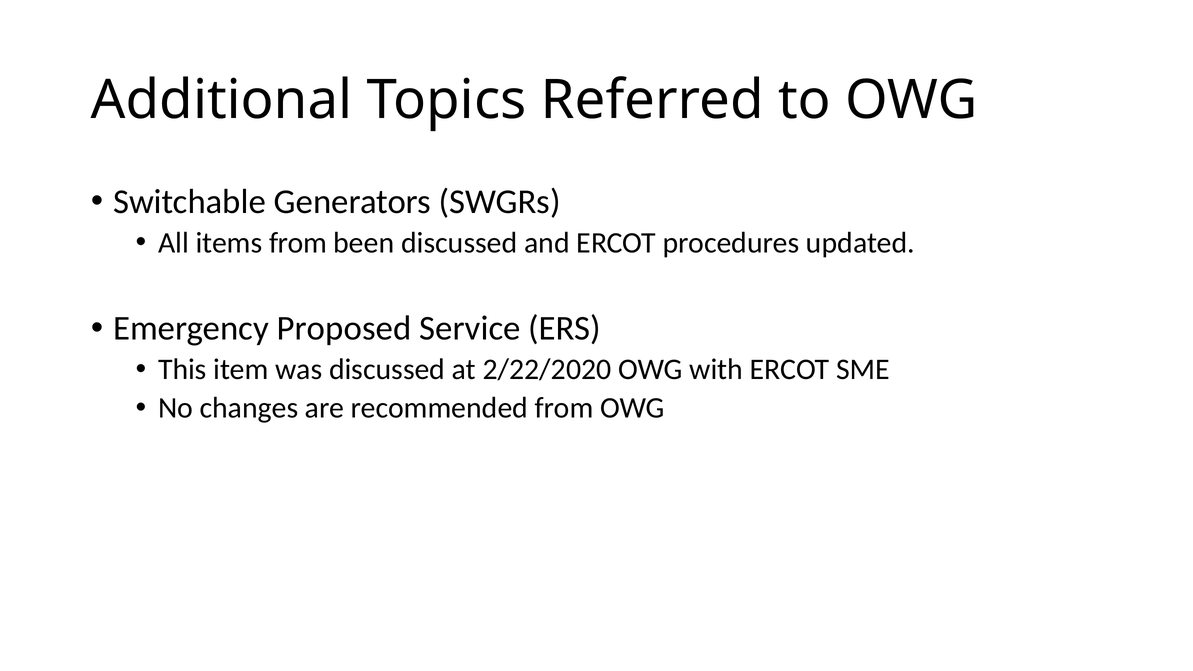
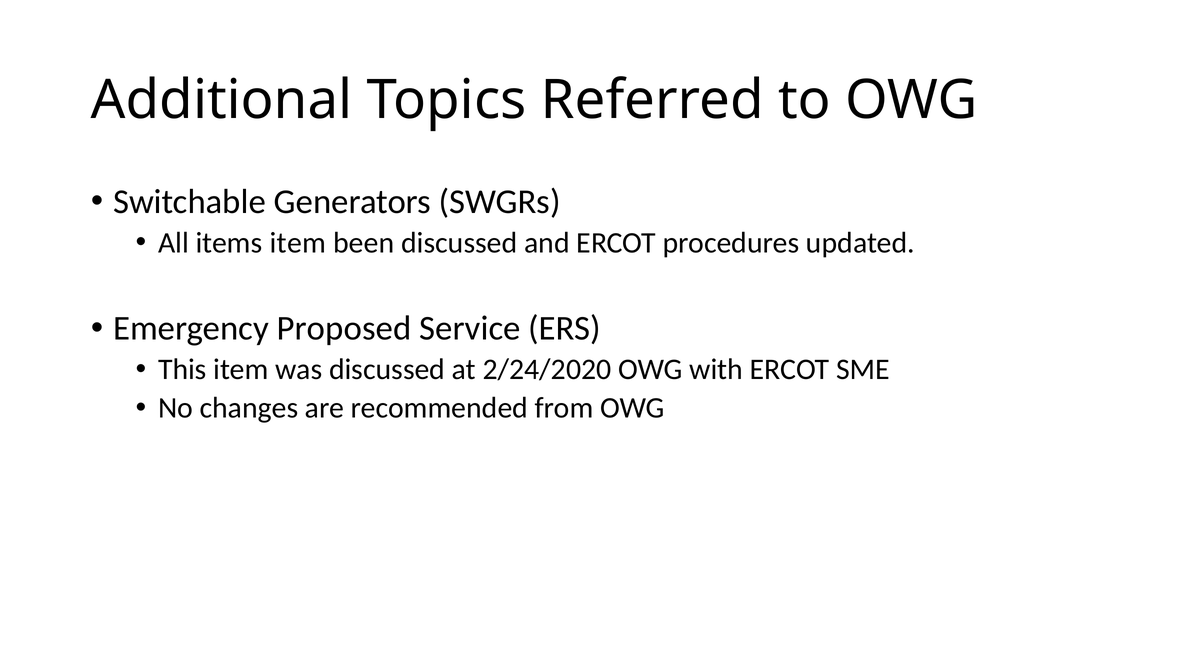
items from: from -> item
2/22/2020: 2/22/2020 -> 2/24/2020
